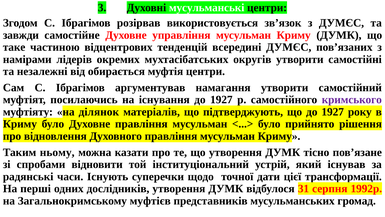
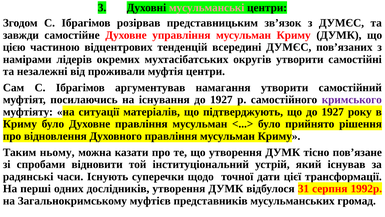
мусульманські colour: white -> pink
використовується: використовується -> представницьким
таке: таке -> цією
обирається: обирається -> проживали
ділянок: ділянок -> ситуації
